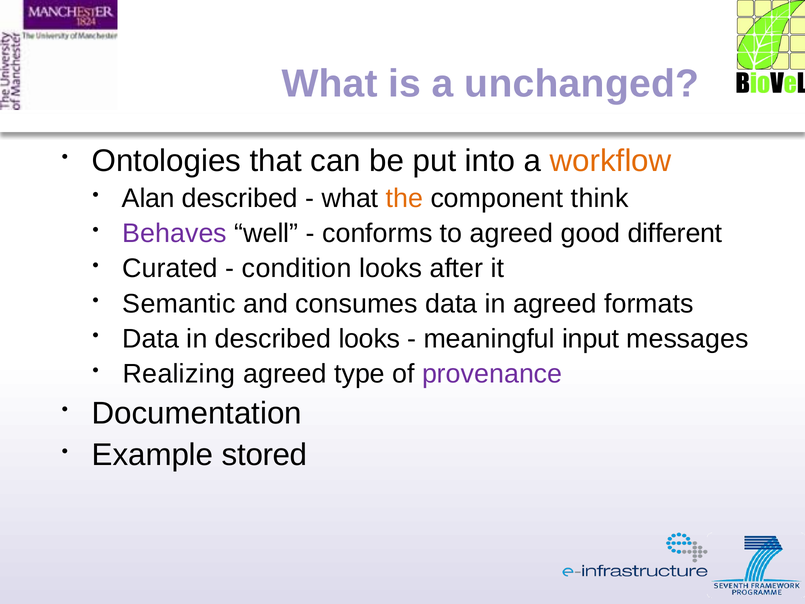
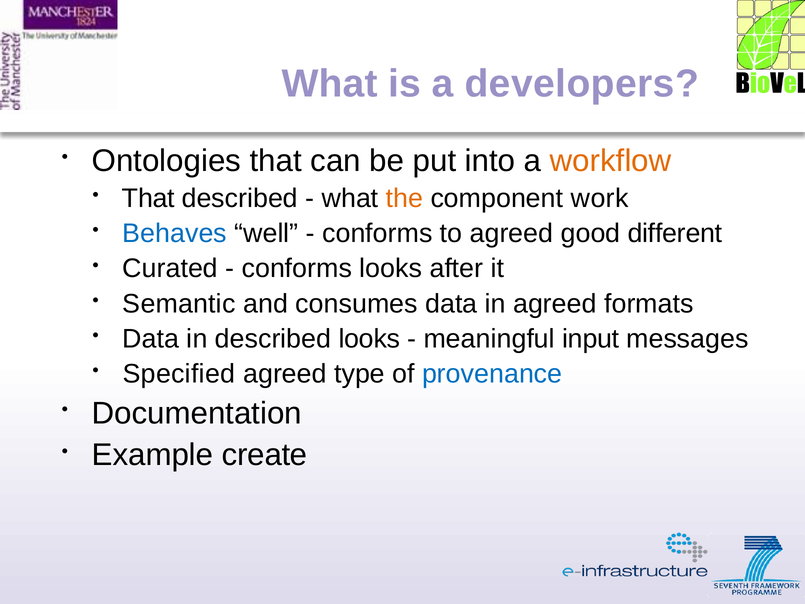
unchanged: unchanged -> developers
Alan at (148, 198): Alan -> That
think: think -> work
Behaves colour: purple -> blue
condition at (297, 268): condition -> conforms
Realizing: Realizing -> Specified
provenance colour: purple -> blue
stored: stored -> create
